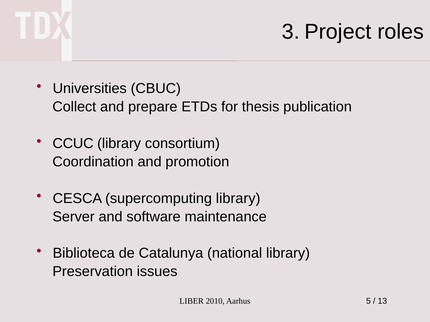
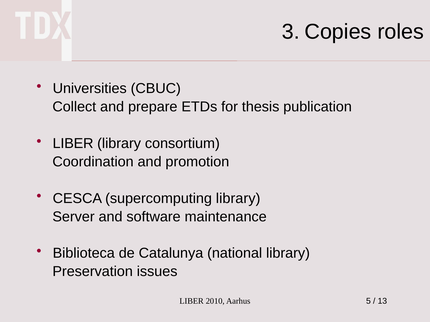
Project: Project -> Copies
CCUC at (73, 144): CCUC -> LIBER
